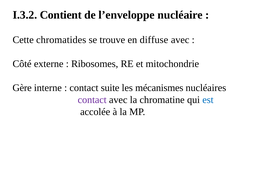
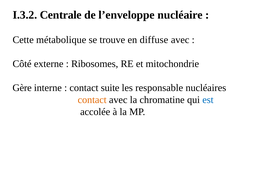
Contient: Contient -> Centrale
chromatides: chromatides -> métabolique
mécanismes: mécanismes -> responsable
contact at (92, 100) colour: purple -> orange
